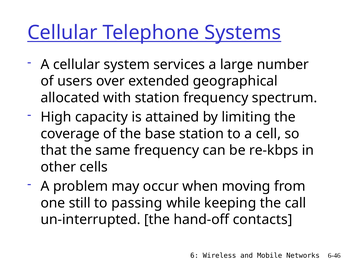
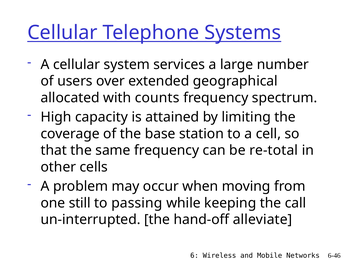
with station: station -> counts
re-kbps: re-kbps -> re-total
contacts: contacts -> alleviate
